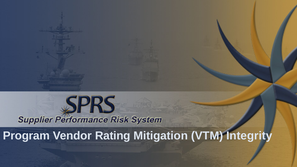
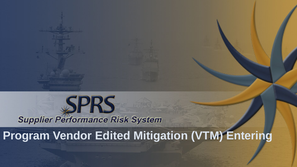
Rating: Rating -> Edited
Integrity: Integrity -> Entering
